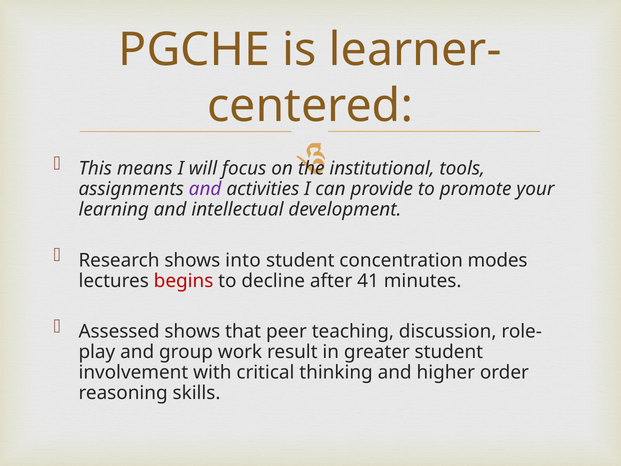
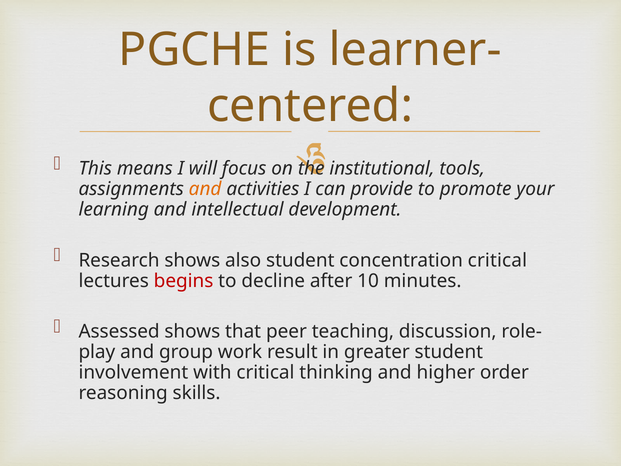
and at (205, 189) colour: purple -> orange
into: into -> also
concentration modes: modes -> critical
41: 41 -> 10
